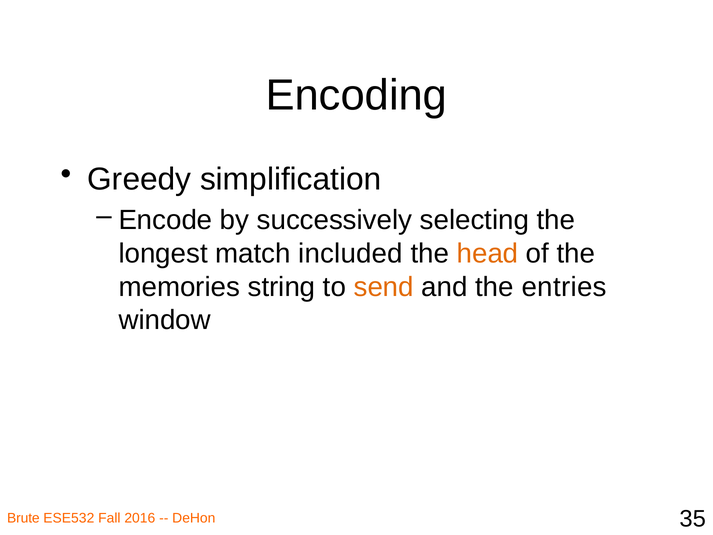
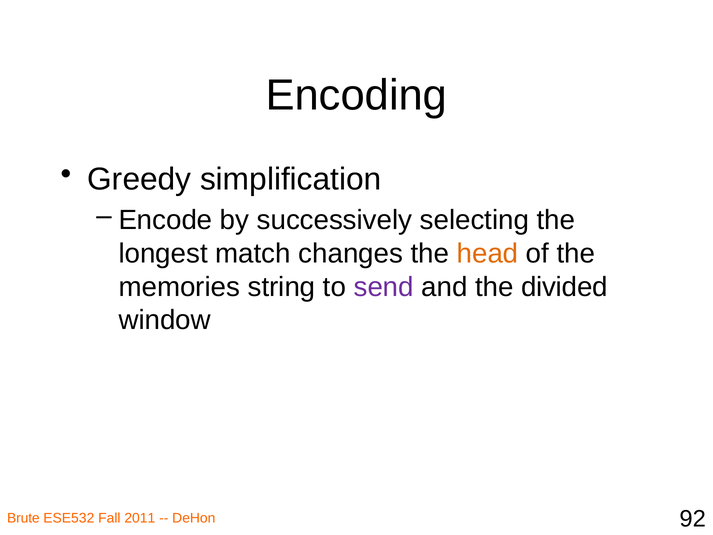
included: included -> changes
send colour: orange -> purple
entries: entries -> divided
2016: 2016 -> 2011
35: 35 -> 92
